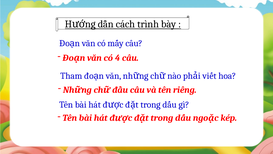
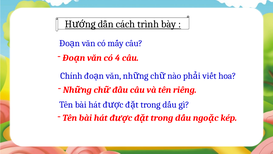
Tham: Tham -> Chính
